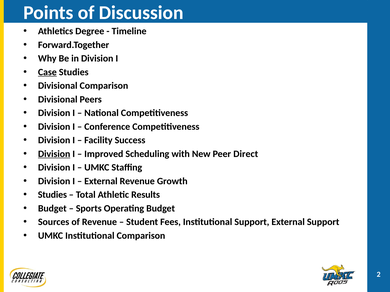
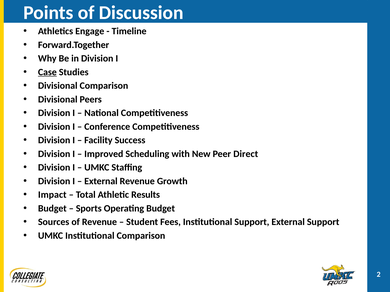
Degree: Degree -> Engage
Division at (54, 154) underline: present -> none
Studies at (52, 195): Studies -> Impact
